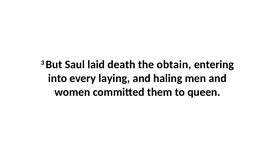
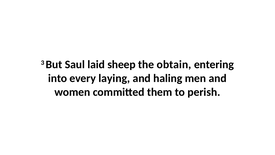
death: death -> sheep
queen: queen -> perish
